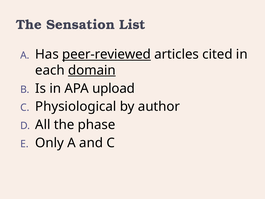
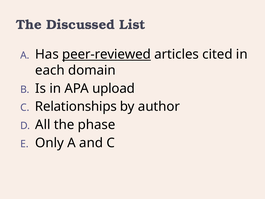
Sensation: Sensation -> Discussed
domain underline: present -> none
Physiological: Physiological -> Relationships
